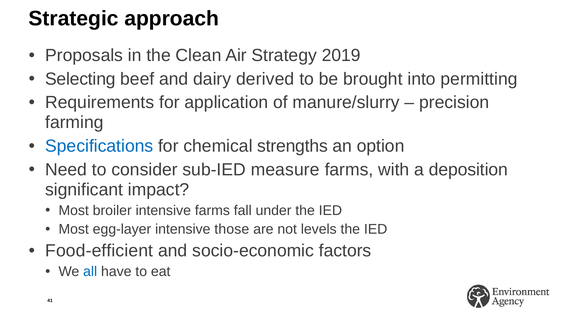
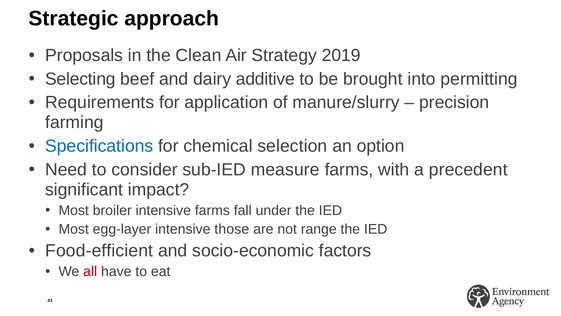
derived: derived -> additive
strengths: strengths -> selection
deposition: deposition -> precedent
levels: levels -> range
all colour: blue -> red
